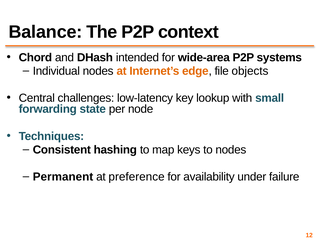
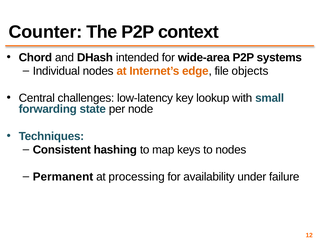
Balance: Balance -> Counter
preference: preference -> processing
